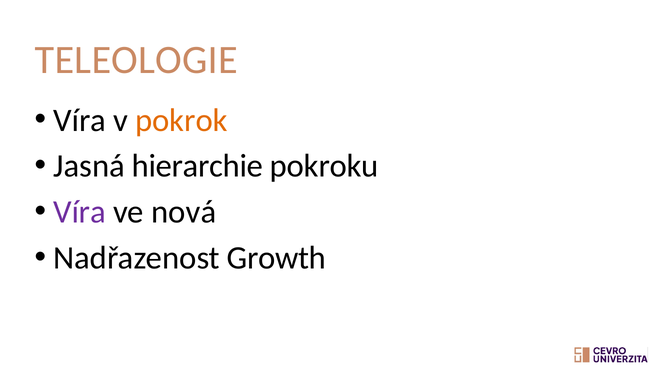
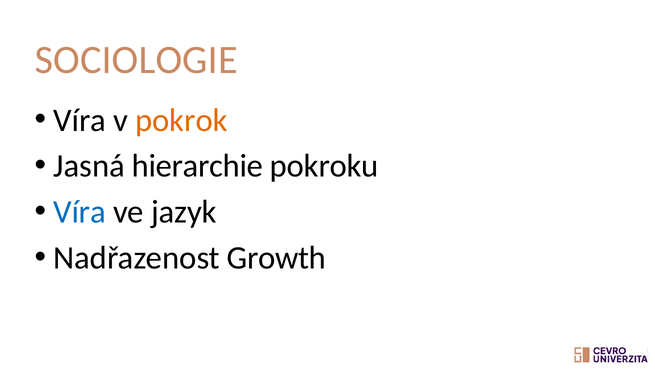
TELEOLOGIE: TELEOLOGIE -> SOCIOLOGIE
Víra at (80, 212) colour: purple -> blue
nová: nová -> jazyk
